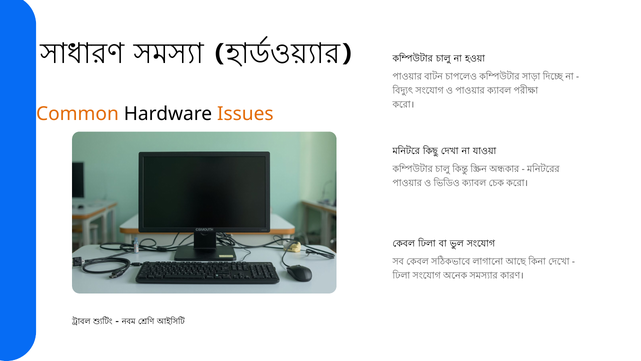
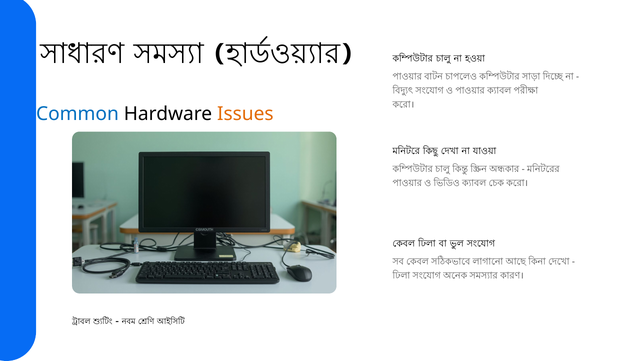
Common colour: orange -> blue
